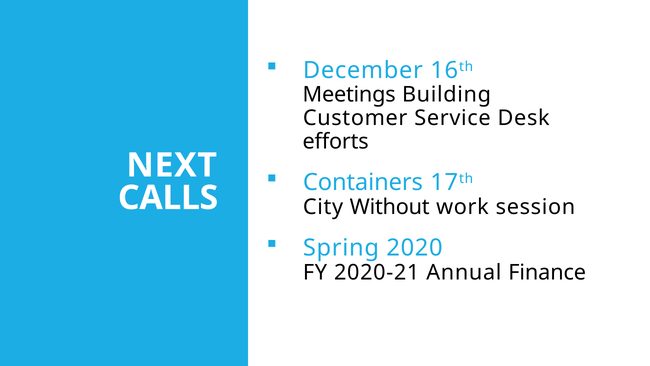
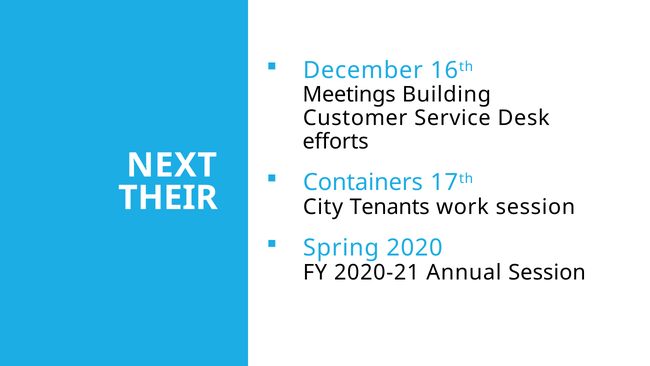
CALLS: CALLS -> THEIR
Without: Without -> Tenants
Annual Finance: Finance -> Session
